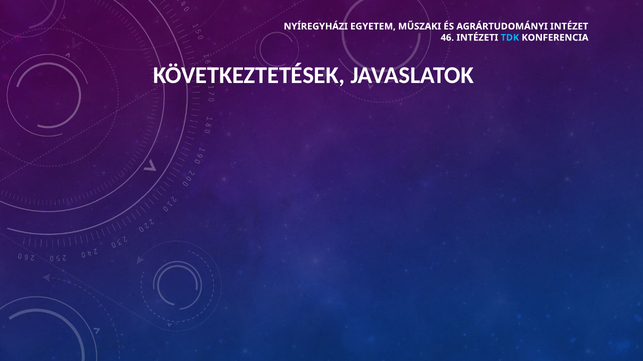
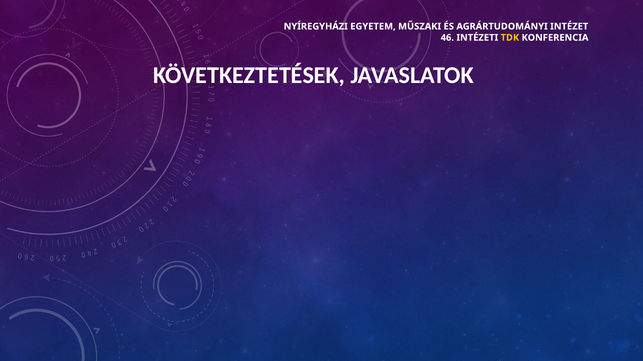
TDK colour: light blue -> yellow
